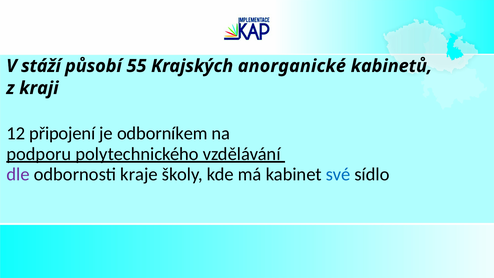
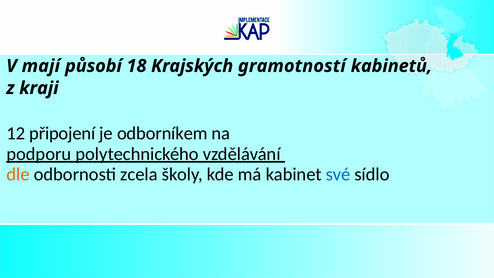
stáží: stáží -> mají
55: 55 -> 18
anorganické: anorganické -> gramotností
dle colour: purple -> orange
kraje: kraje -> zcela
